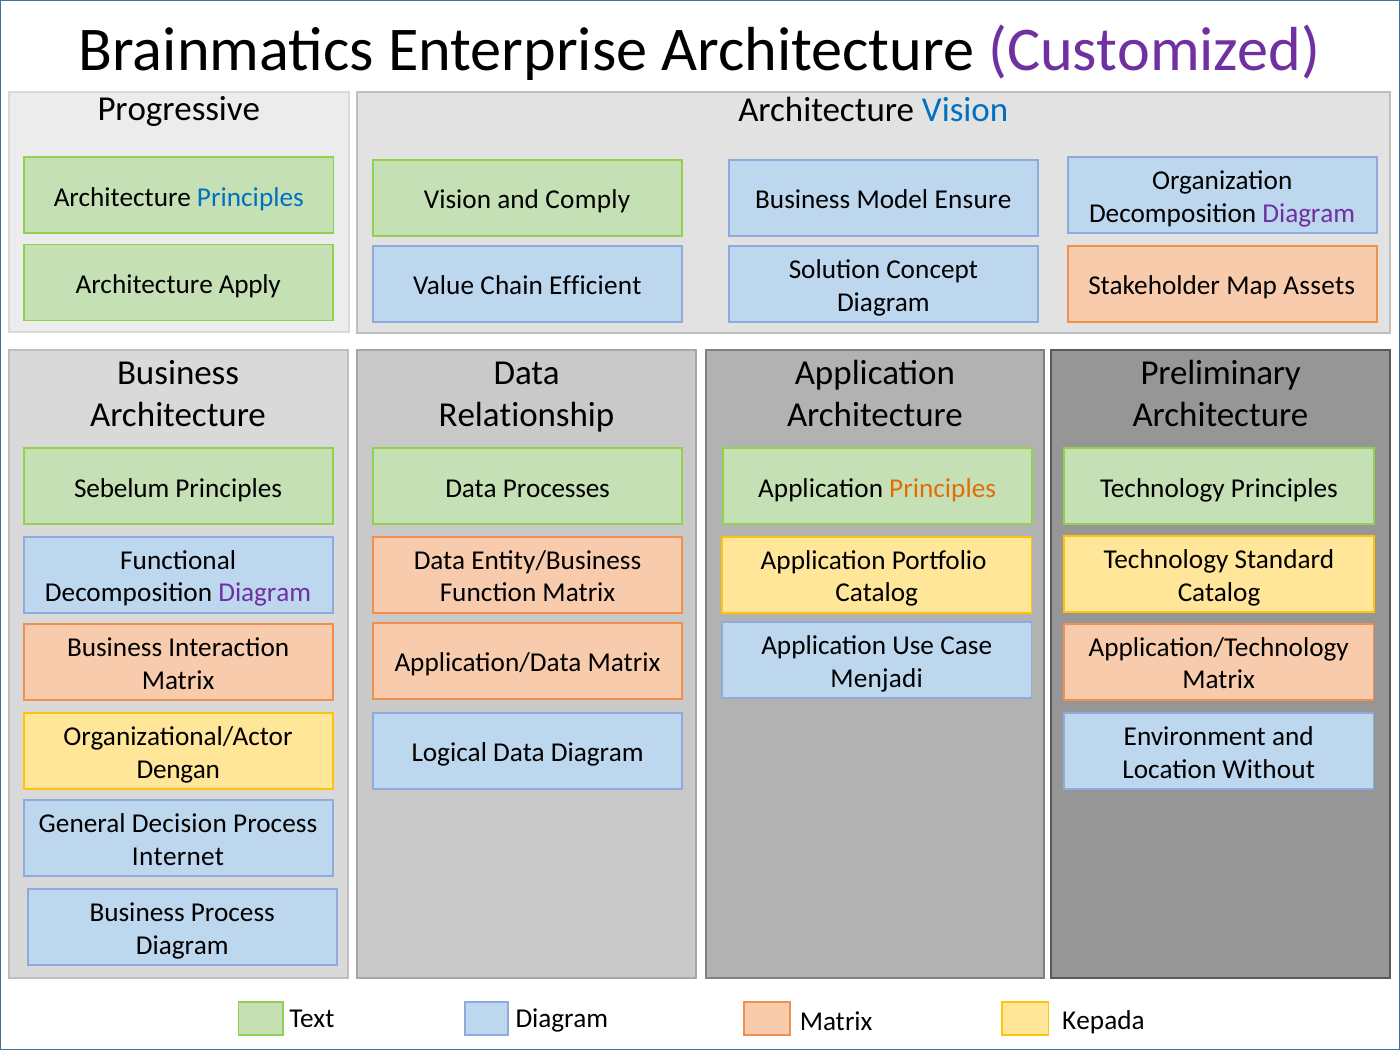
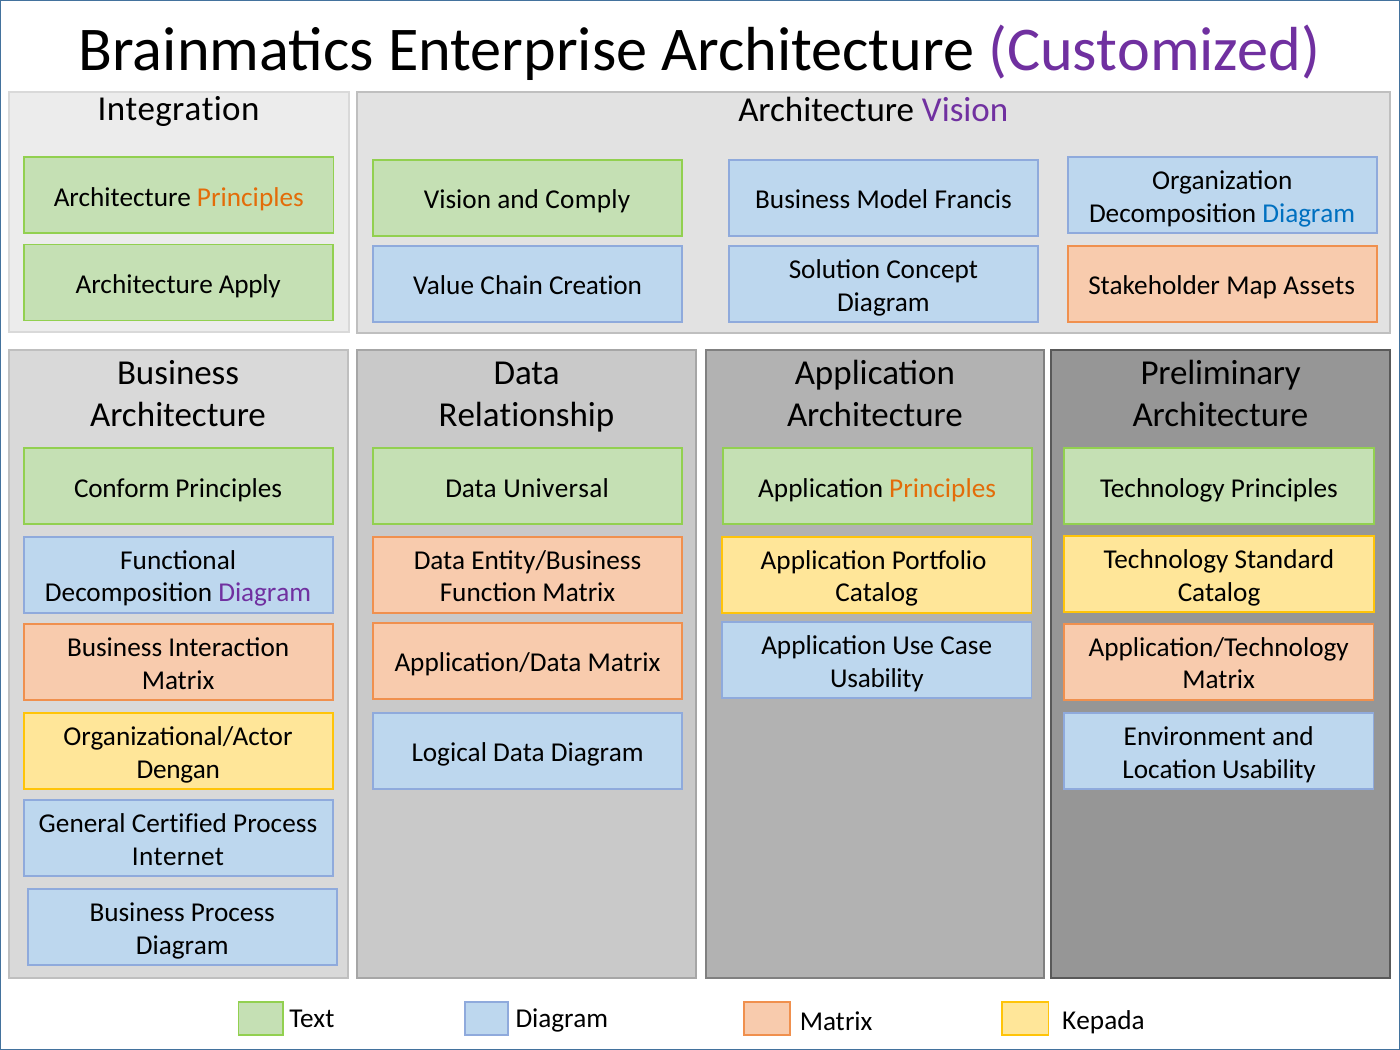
Progressive: Progressive -> Integration
Vision at (965, 110) colour: blue -> purple
Principles at (250, 197) colour: blue -> orange
Ensure: Ensure -> Francis
Diagram at (1309, 214) colour: purple -> blue
Efficient: Efficient -> Creation
Sebelum: Sebelum -> Conform
Processes: Processes -> Universal
Menjadi at (877, 678): Menjadi -> Usability
Location Without: Without -> Usability
Decision: Decision -> Certified
